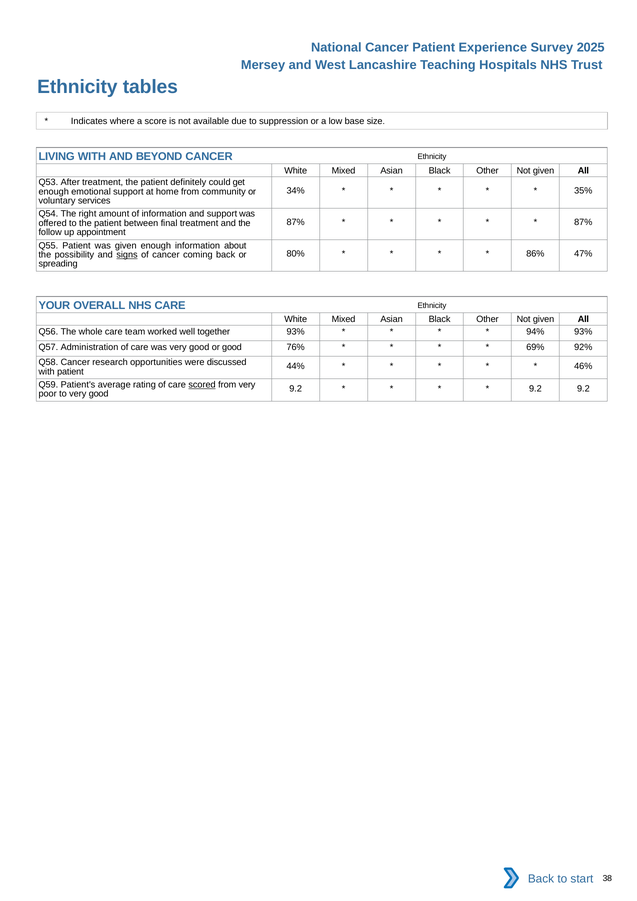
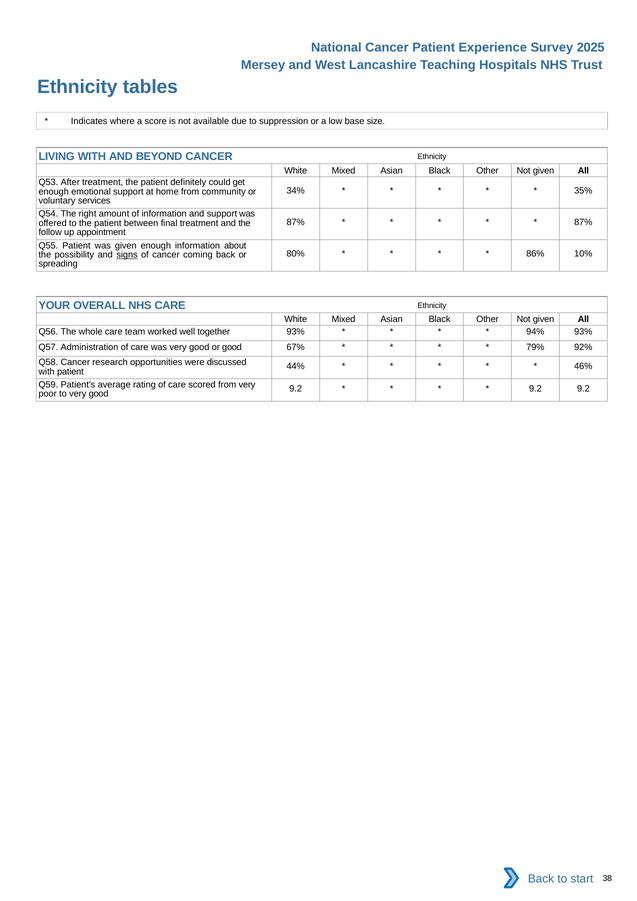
47%: 47% -> 10%
76%: 76% -> 67%
69%: 69% -> 79%
scored underline: present -> none
